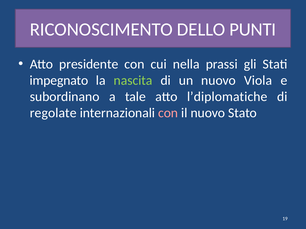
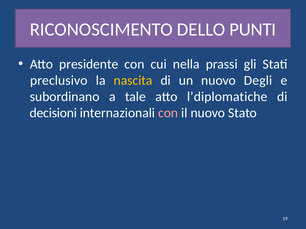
impegnato: impegnato -> preclusivo
nascita colour: light green -> yellow
Viola: Viola -> Degli
regolate: regolate -> decisioni
